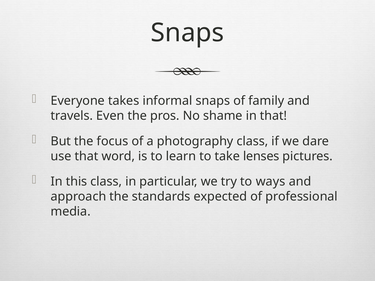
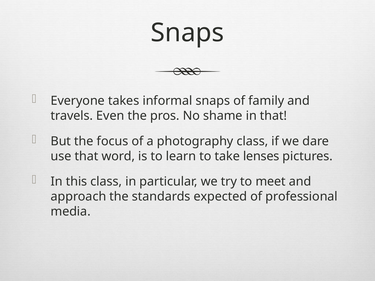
ways: ways -> meet
